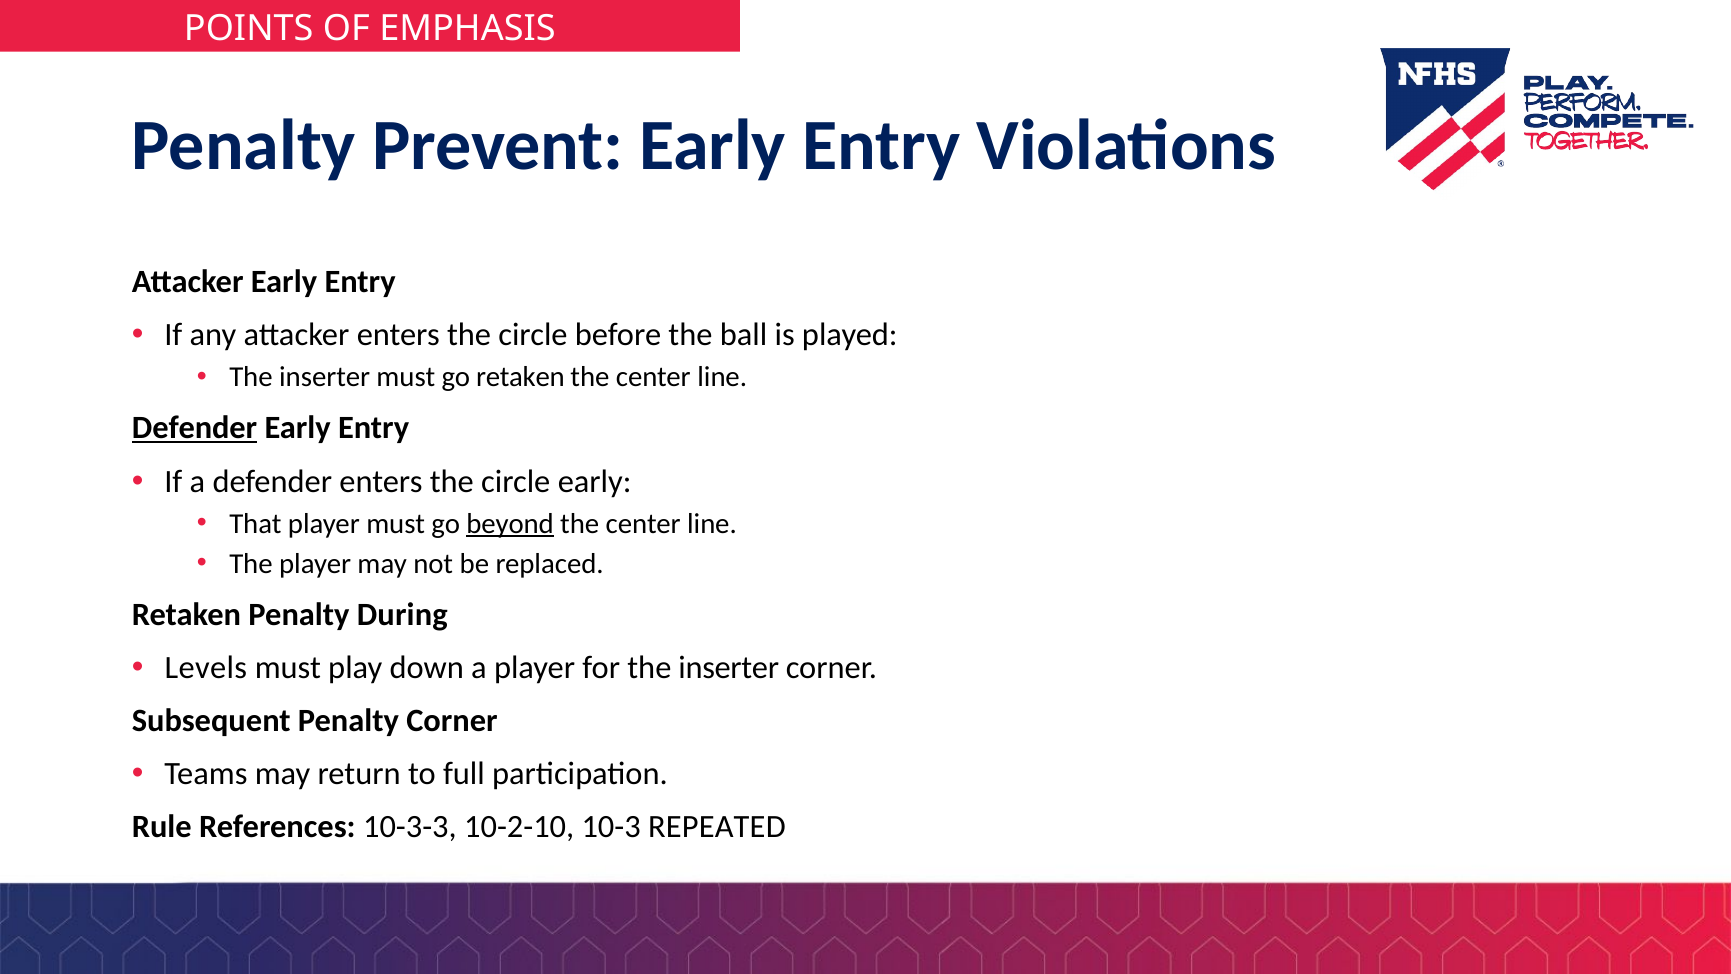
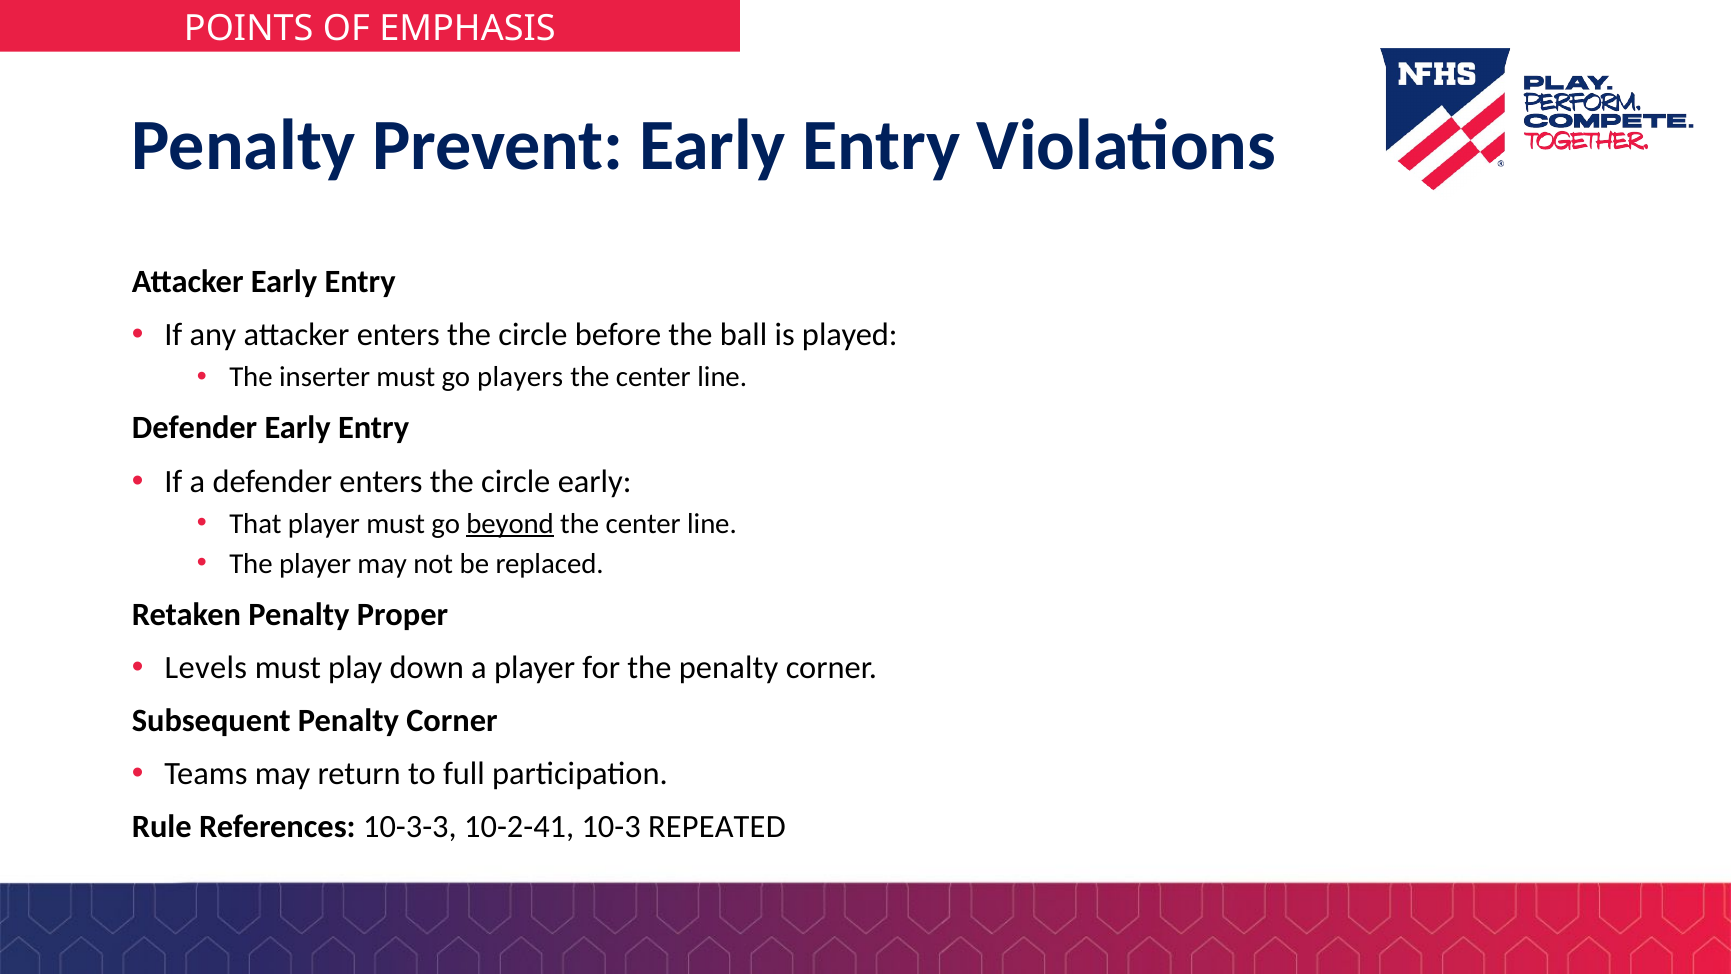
go retaken: retaken -> players
Defender at (195, 428) underline: present -> none
During: During -> Proper
for the inserter: inserter -> penalty
10-2-10: 10-2-10 -> 10-2-41
